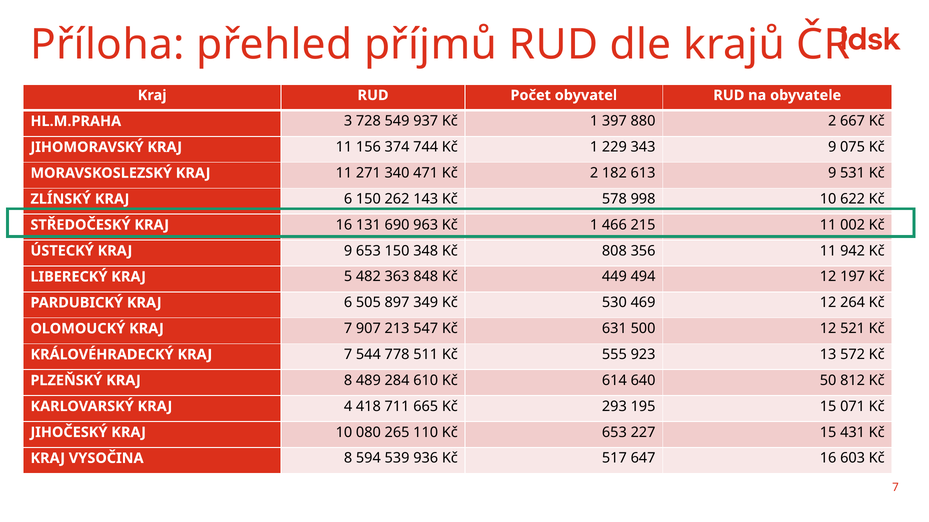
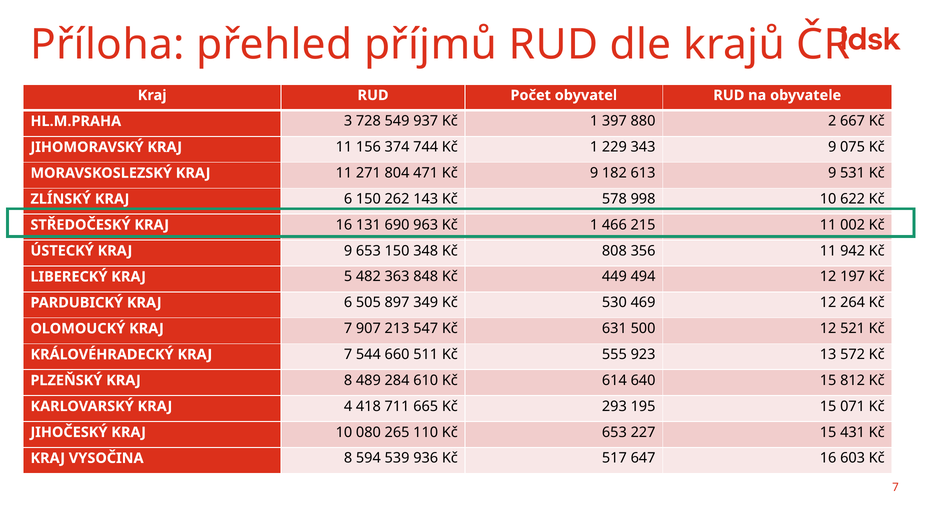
340: 340 -> 804
Kč 2: 2 -> 9
778: 778 -> 660
640 50: 50 -> 15
